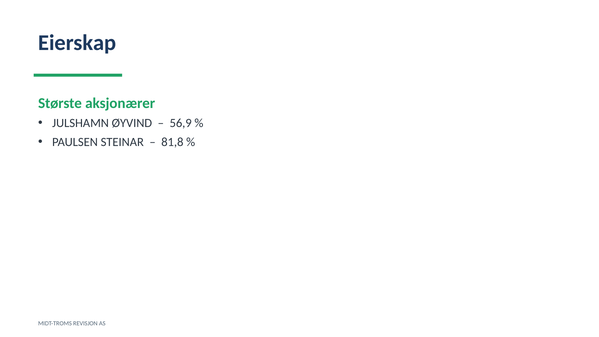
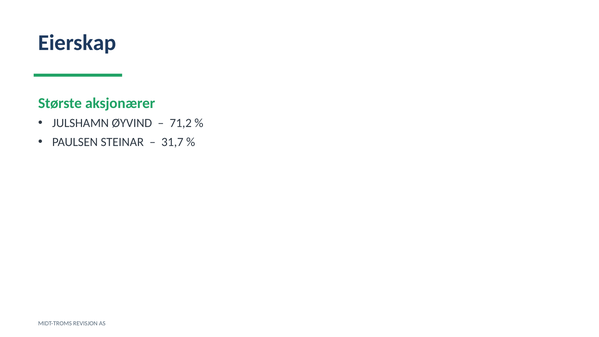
56,9: 56,9 -> 71,2
81,8: 81,8 -> 31,7
